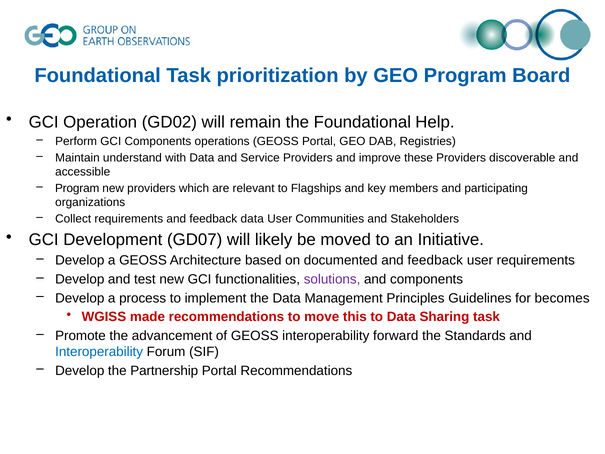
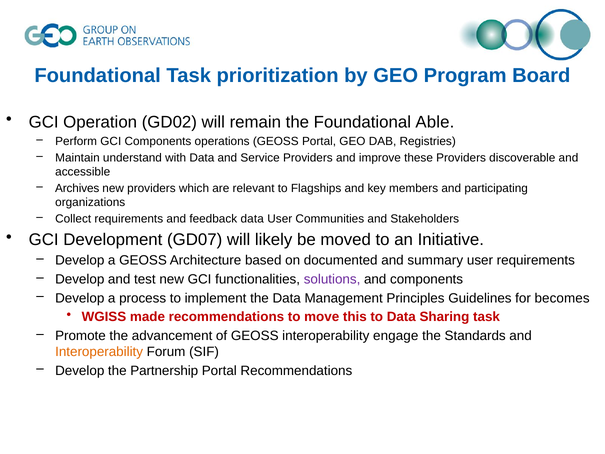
Help: Help -> Able
Program at (77, 188): Program -> Archives
documented and feedback: feedback -> summary
forward: forward -> engage
Interoperability at (99, 352) colour: blue -> orange
